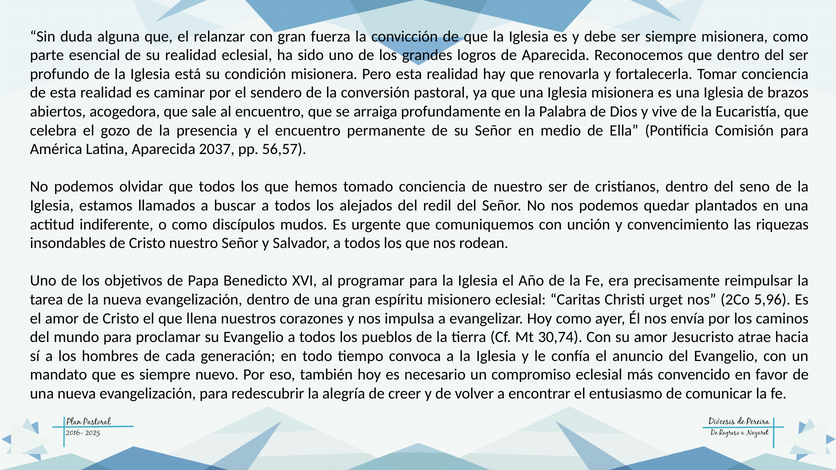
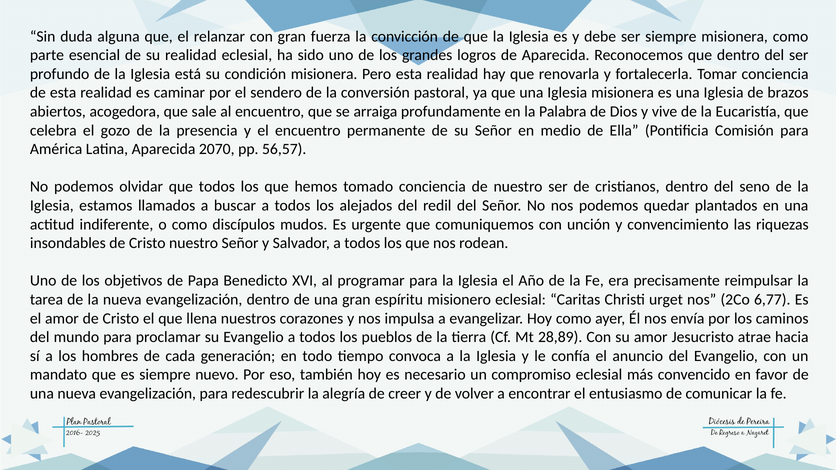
2037: 2037 -> 2070
5,96: 5,96 -> 6,77
30,74: 30,74 -> 28,89
